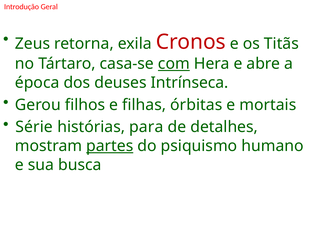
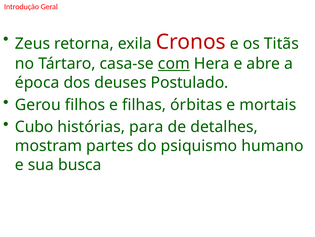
Intrínseca: Intrínseca -> Postulado
Série: Série -> Cubo
partes underline: present -> none
